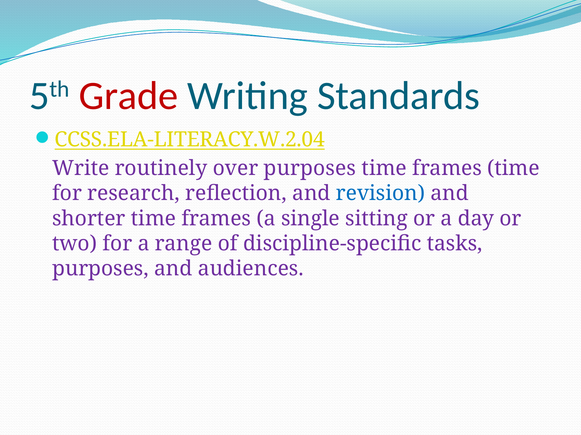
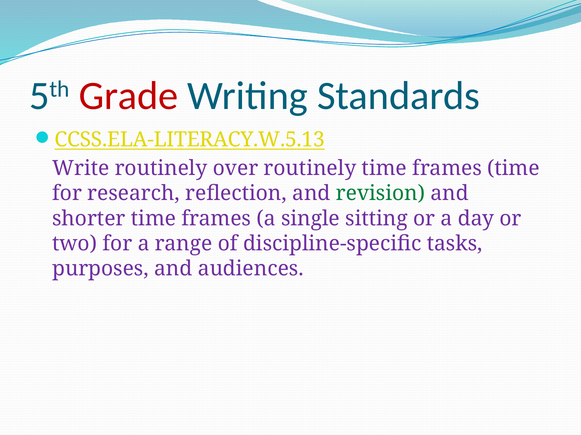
CCSS.ELA-LITERACY.W.2.04: CCSS.ELA-LITERACY.W.2.04 -> CCSS.ELA-LITERACY.W.5.13
over purposes: purposes -> routinely
revision colour: blue -> green
